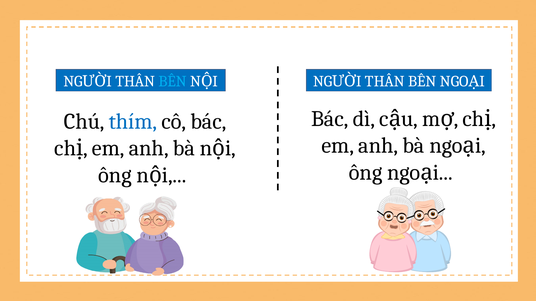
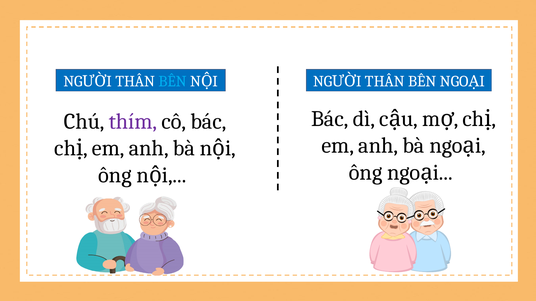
thím colour: blue -> purple
